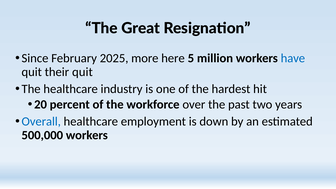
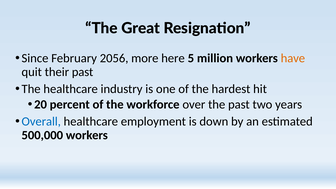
2025: 2025 -> 2056
have colour: blue -> orange
their quit: quit -> past
